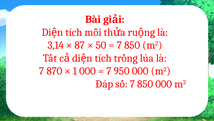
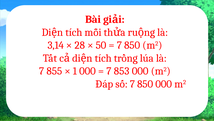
87: 87 -> 28
870: 870 -> 855
950: 950 -> 853
